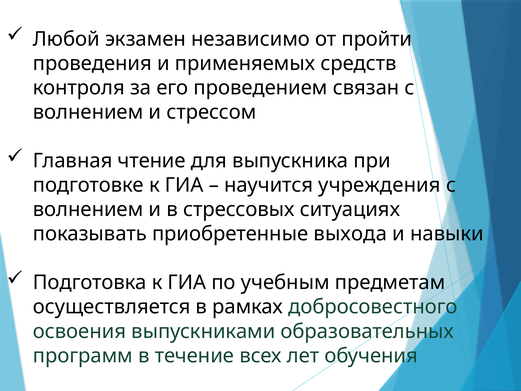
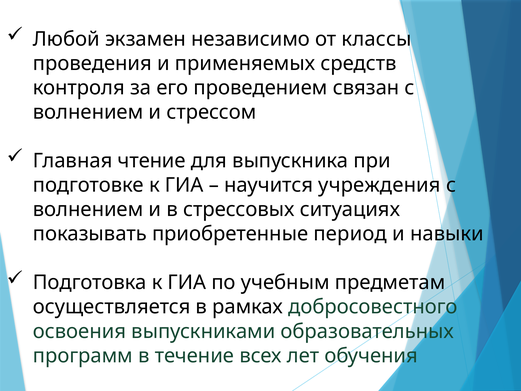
пройти: пройти -> классы
выхода: выхода -> период
